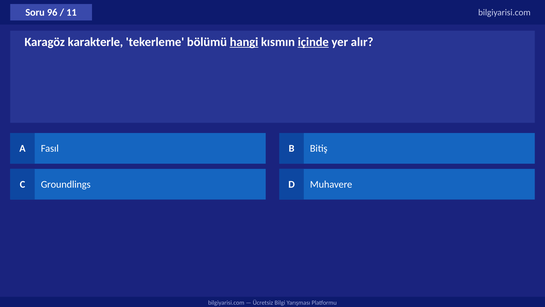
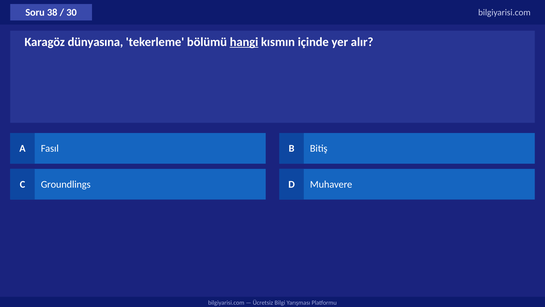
96: 96 -> 38
11: 11 -> 30
karakterle: karakterle -> dünyasına
içinde underline: present -> none
